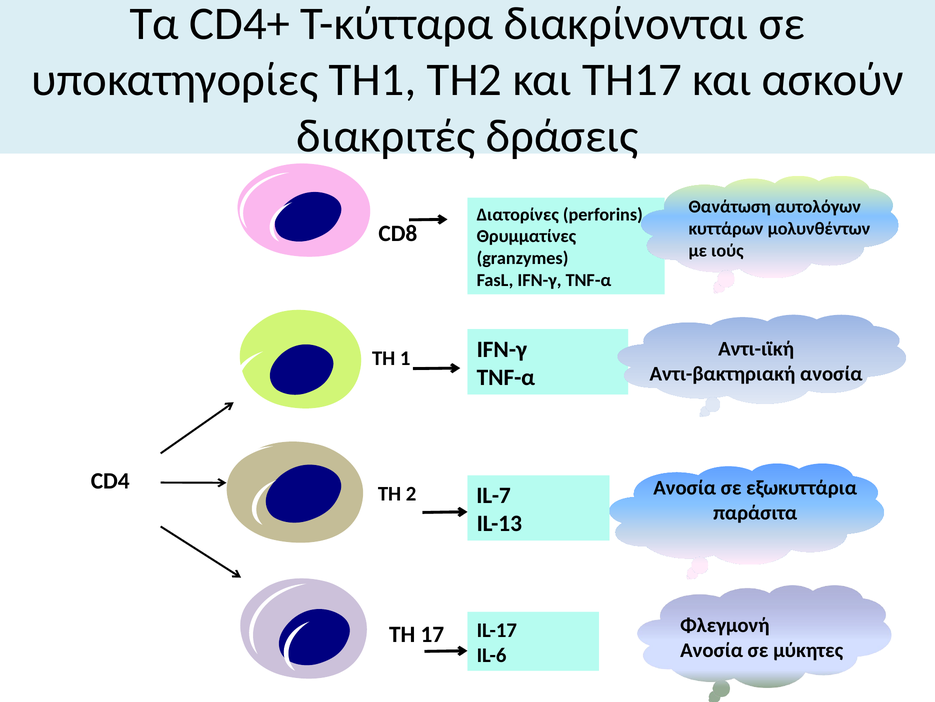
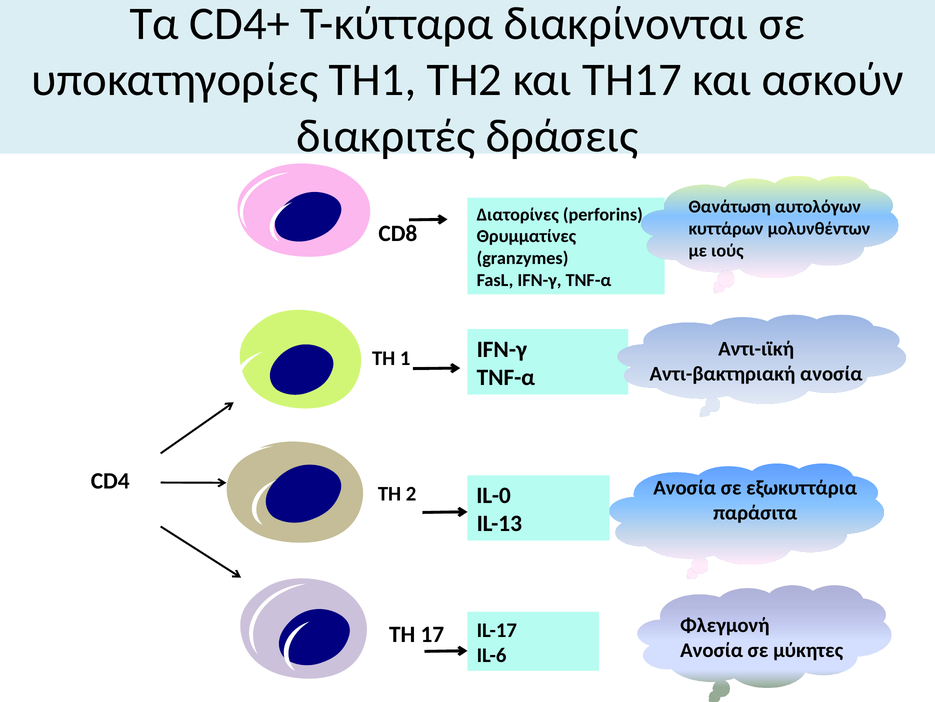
IL-7: IL-7 -> IL-0
